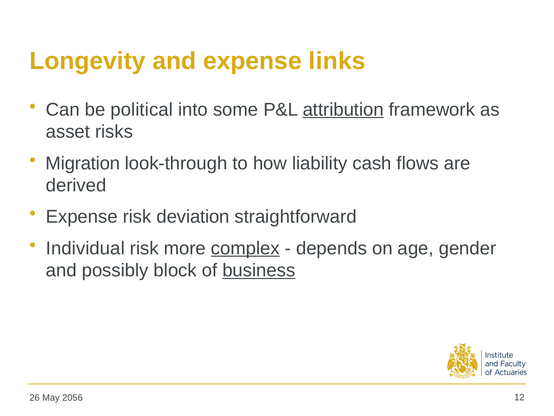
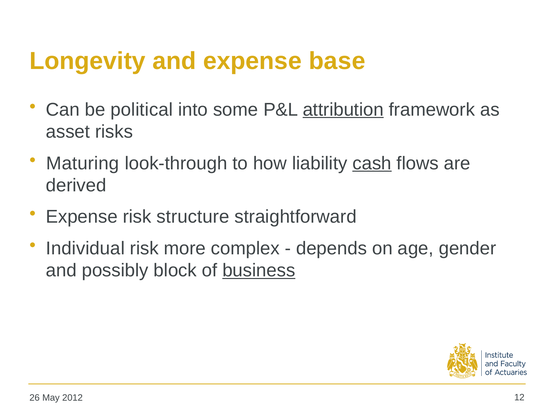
links: links -> base
Migration: Migration -> Maturing
cash underline: none -> present
deviation: deviation -> structure
complex underline: present -> none
2056: 2056 -> 2012
